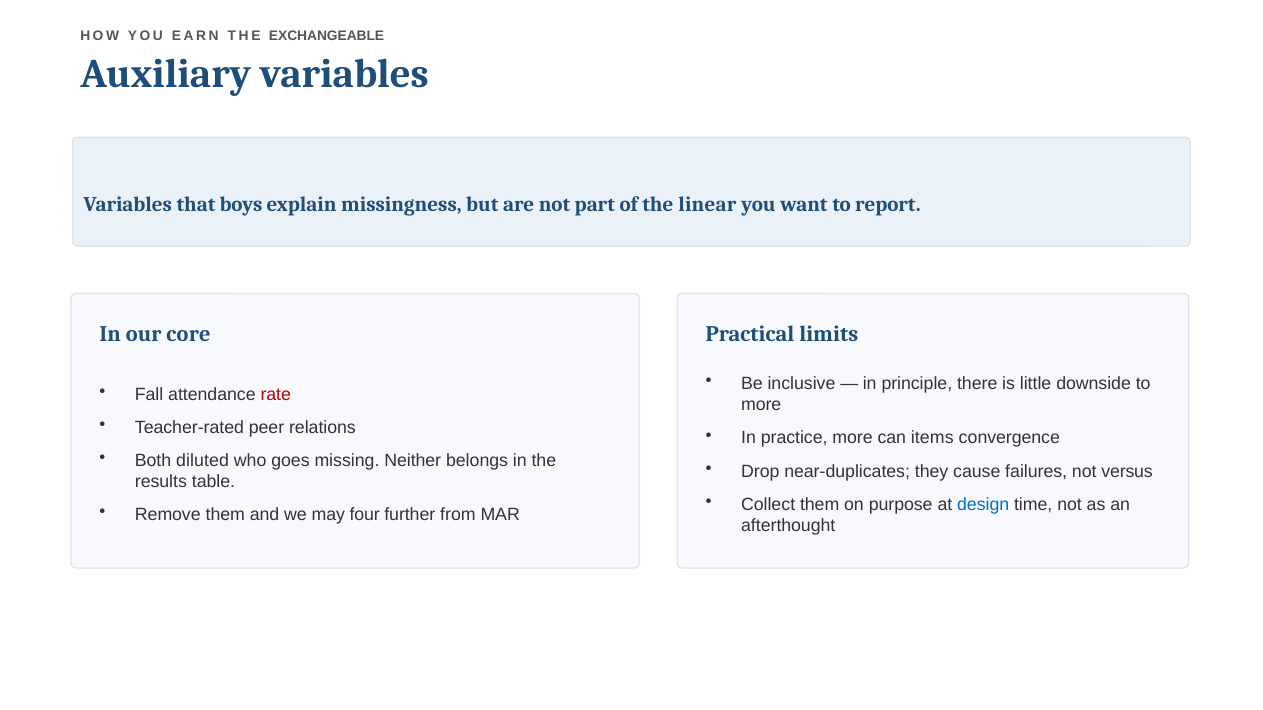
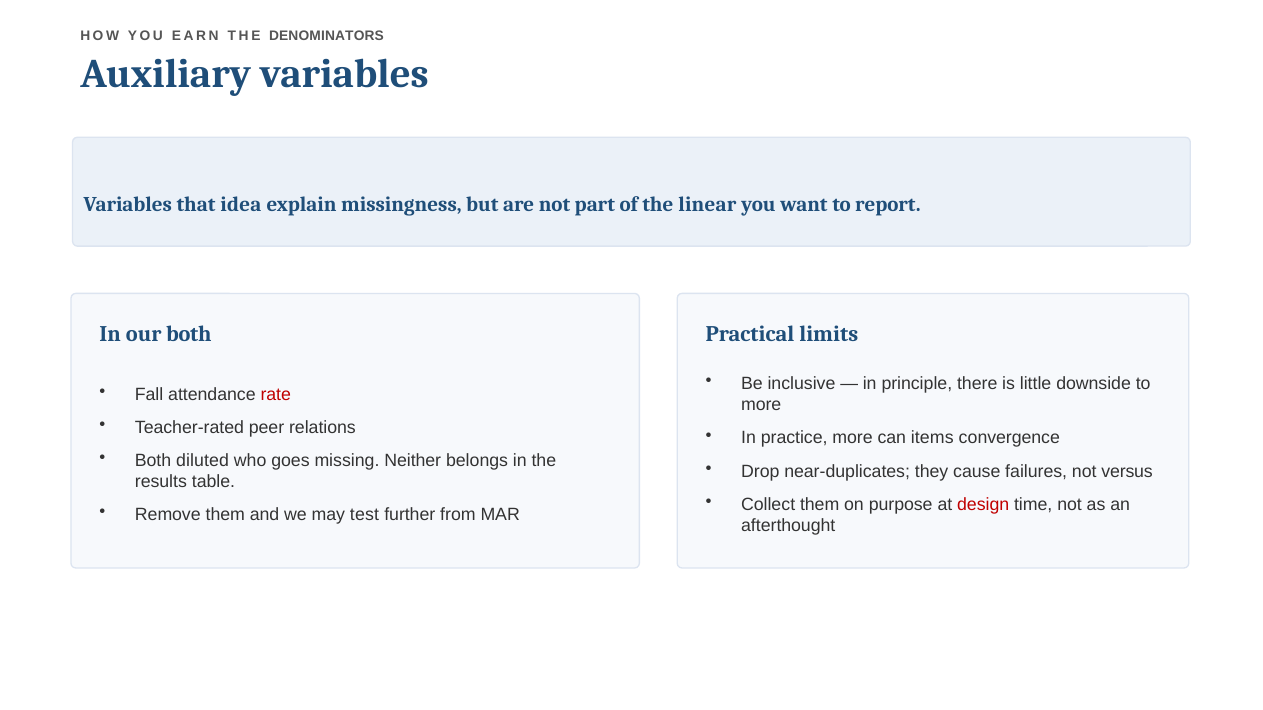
EXCHANGEABLE: EXCHANGEABLE -> DENOMINATORS
boys: boys -> idea
our core: core -> both
design colour: blue -> red
four: four -> test
